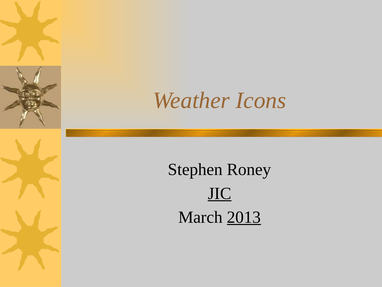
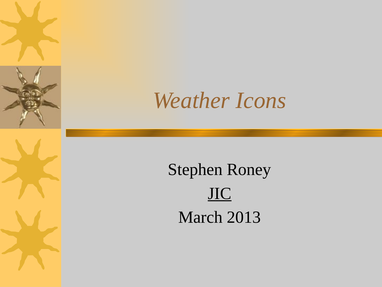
2013 underline: present -> none
